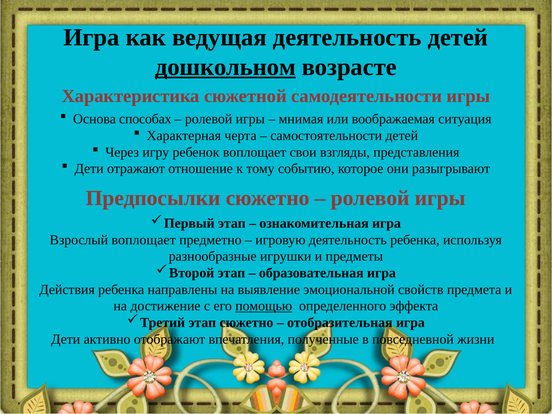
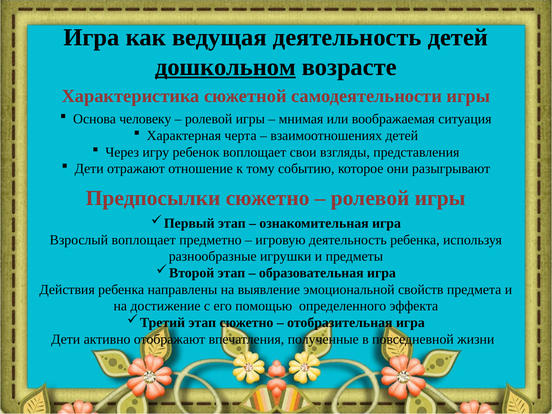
способах: способах -> человеку
самостоятельности: самостоятельности -> взаимоотношениях
помощью underline: present -> none
